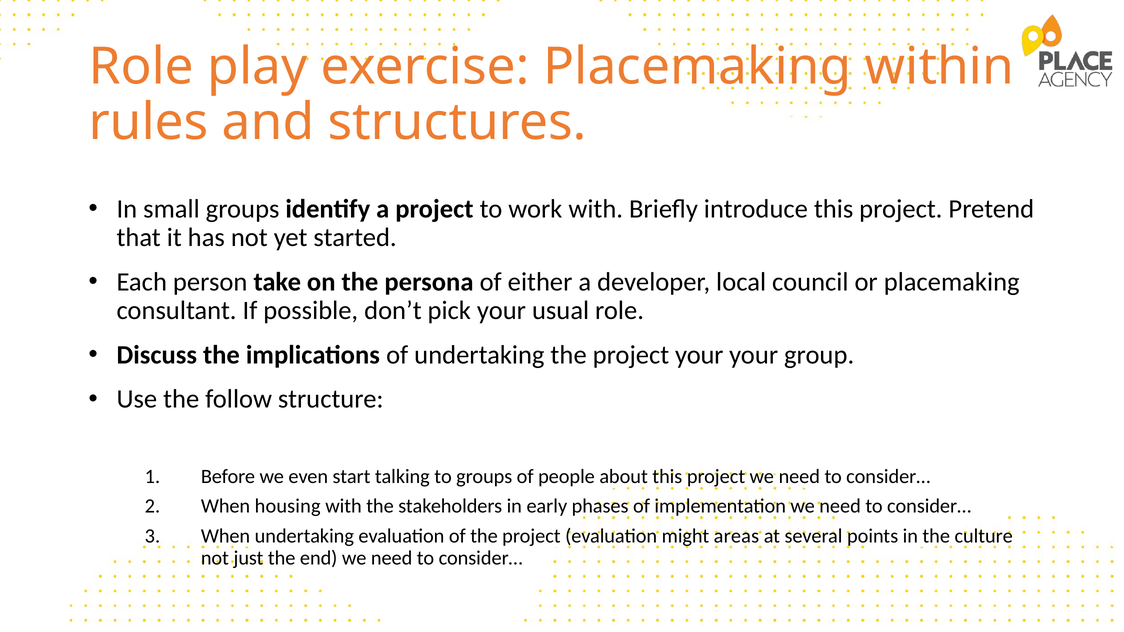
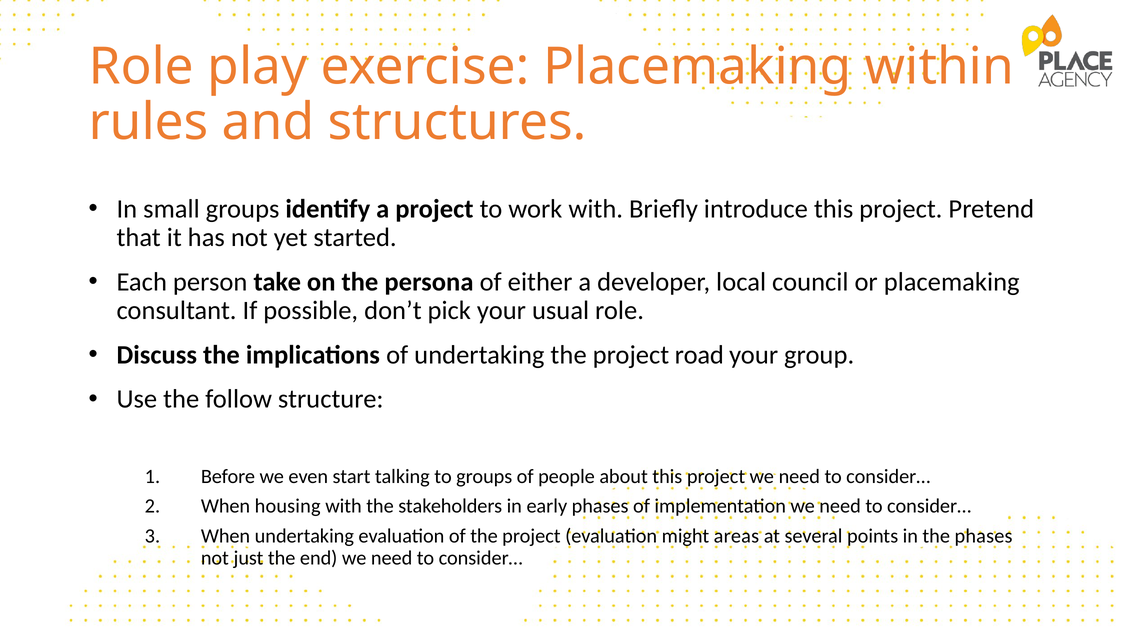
project your: your -> road
the culture: culture -> phases
